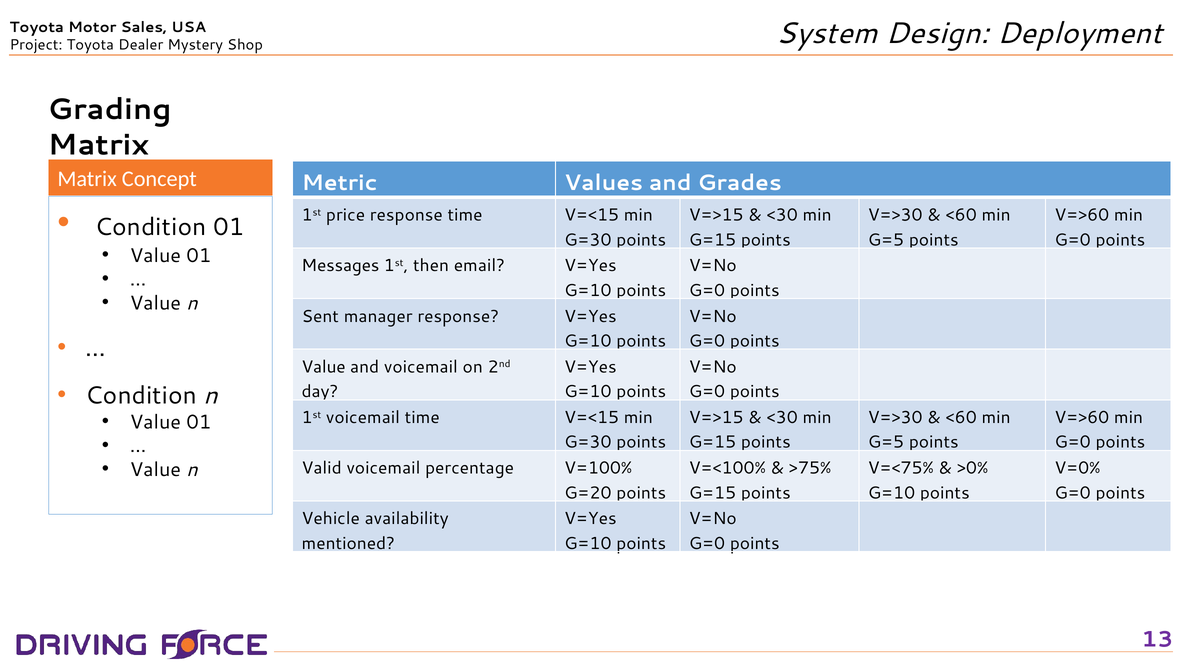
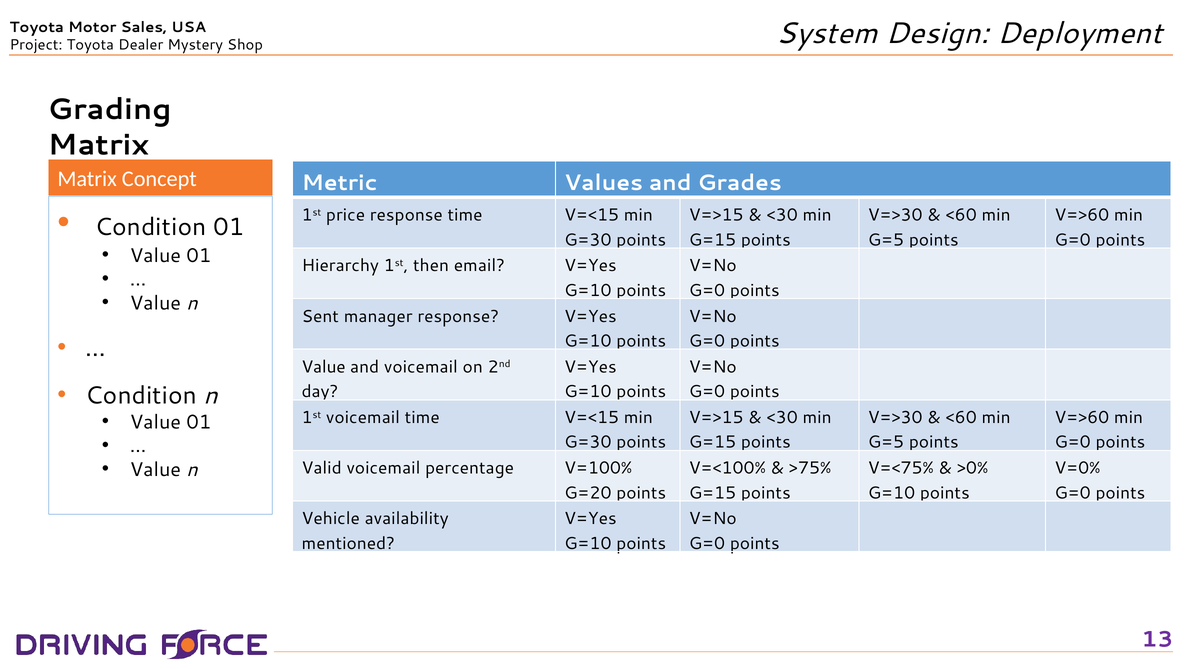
Messages: Messages -> Hierarchy
